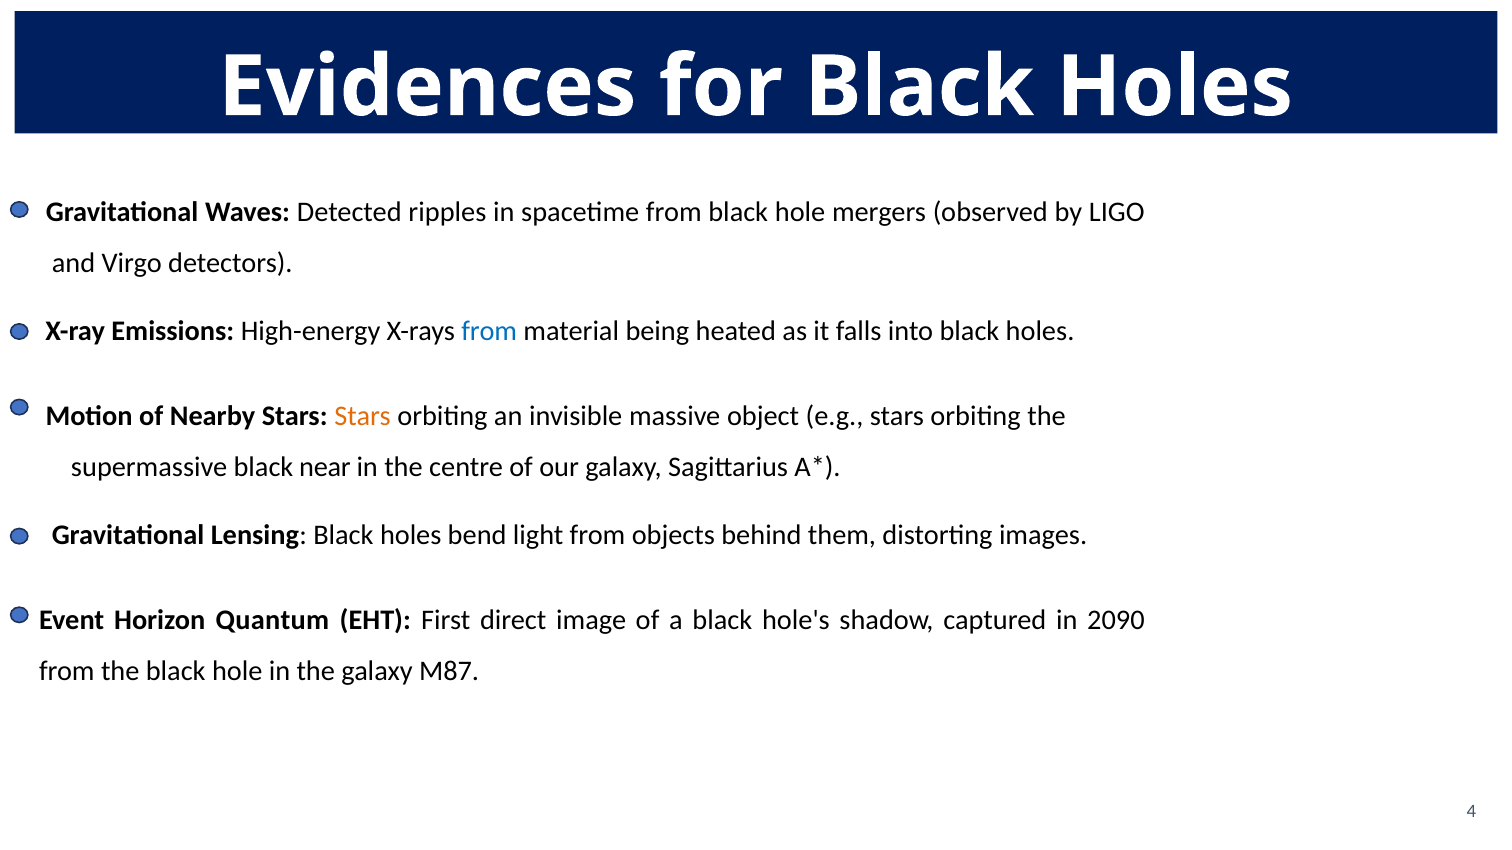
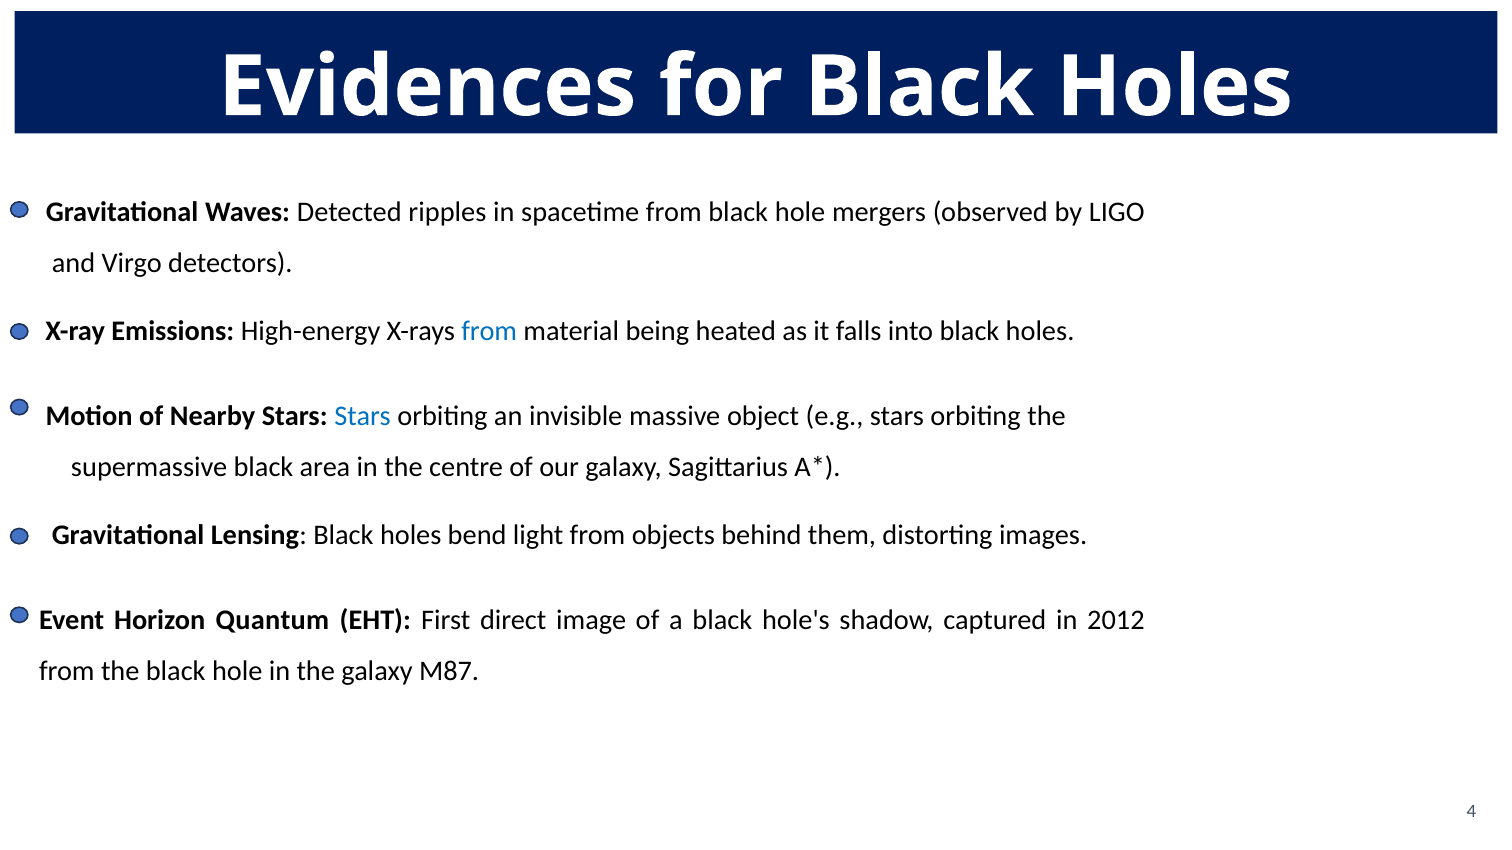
Stars at (363, 416) colour: orange -> blue
near: near -> area
2090: 2090 -> 2012
